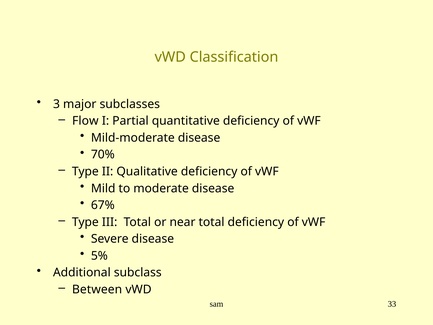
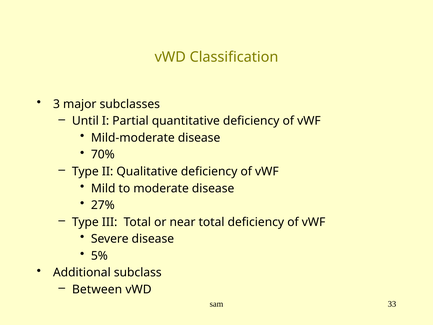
Flow: Flow -> Until
67%: 67% -> 27%
